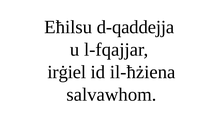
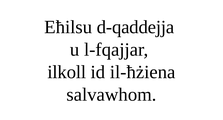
irġiel: irġiel -> ilkoll
